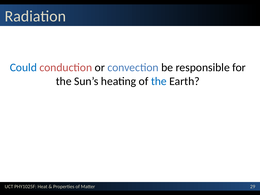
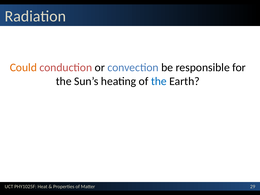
Could colour: blue -> orange
